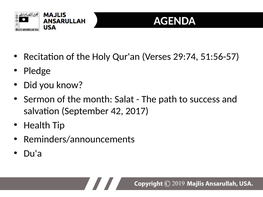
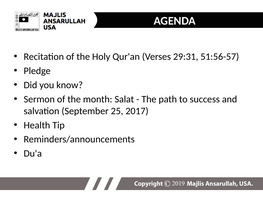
29:74: 29:74 -> 29:31
42: 42 -> 25
